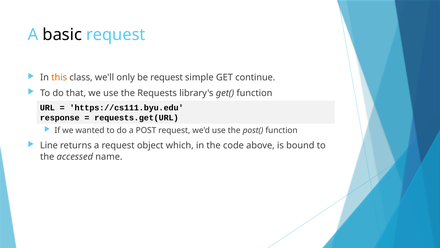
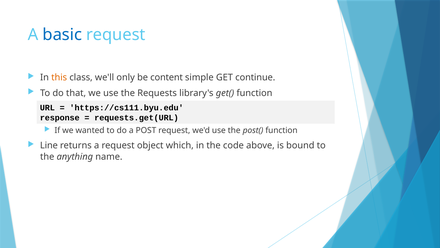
basic colour: black -> blue
be request: request -> content
accessed: accessed -> anything
